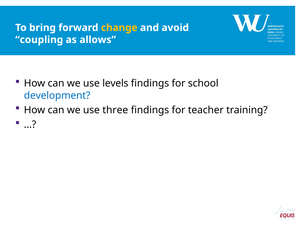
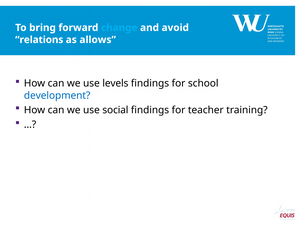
change colour: yellow -> light blue
coupling: coupling -> relations
three: three -> social
